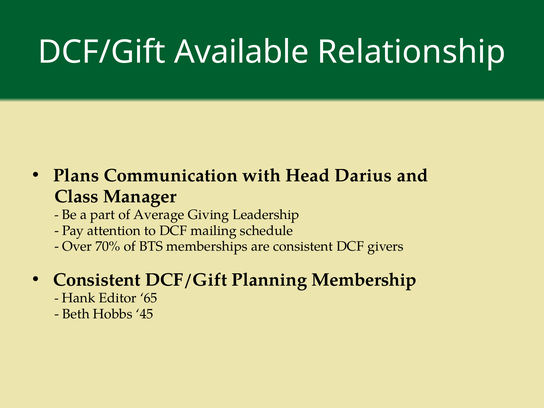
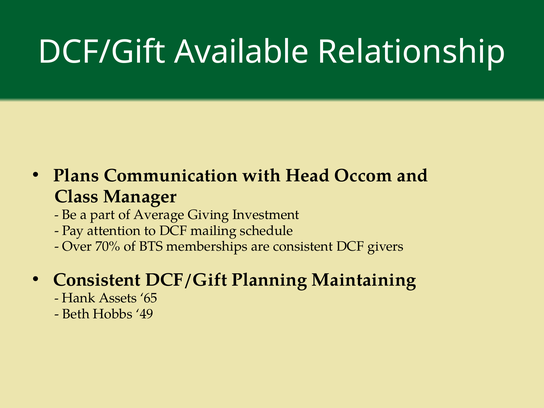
Darius: Darius -> Occom
Leadership: Leadership -> Investment
Membership: Membership -> Maintaining
Editor: Editor -> Assets
45: 45 -> 49
